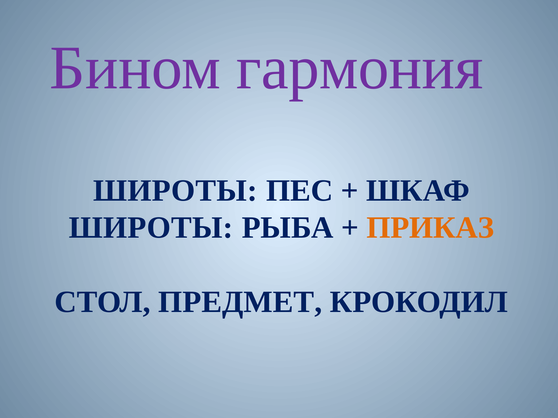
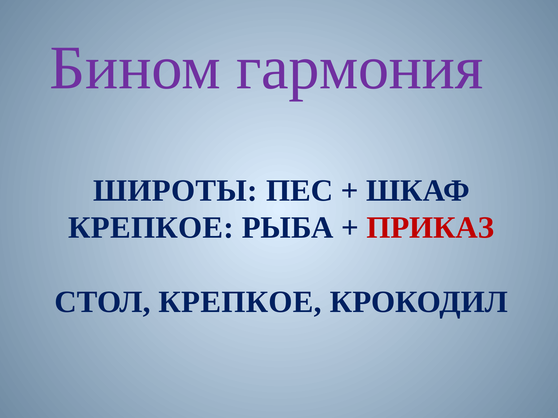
ШИРОТЫ at (151, 228): ШИРОТЫ -> КРЕПКОЕ
ПРИКАЗ colour: orange -> red
СТОЛ ПРЕДМЕТ: ПРЕДМЕТ -> КРЕПКОЕ
